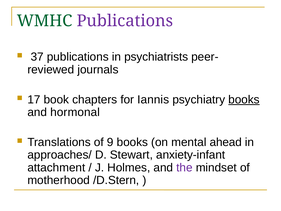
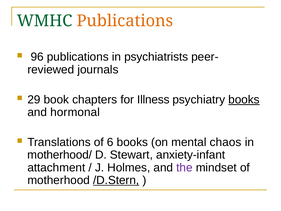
Publications at (125, 21) colour: purple -> orange
37: 37 -> 96
17: 17 -> 29
Iannis: Iannis -> Illness
9: 9 -> 6
ahead: ahead -> chaos
approaches/: approaches/ -> motherhood/
/D.Stern underline: none -> present
